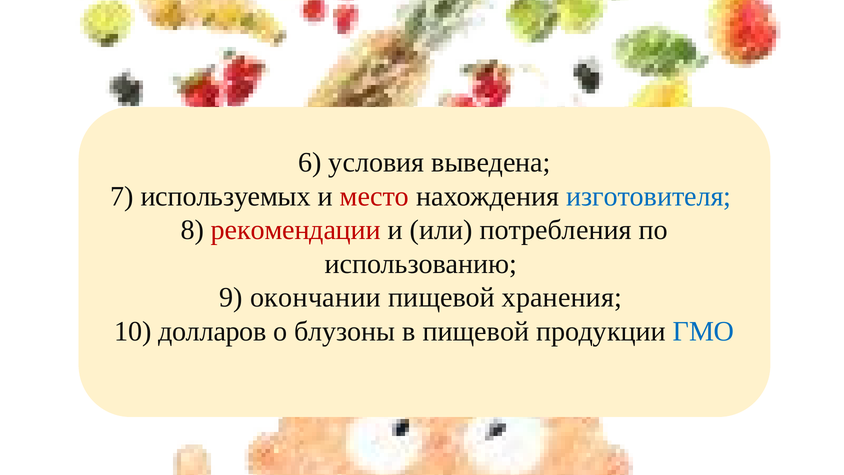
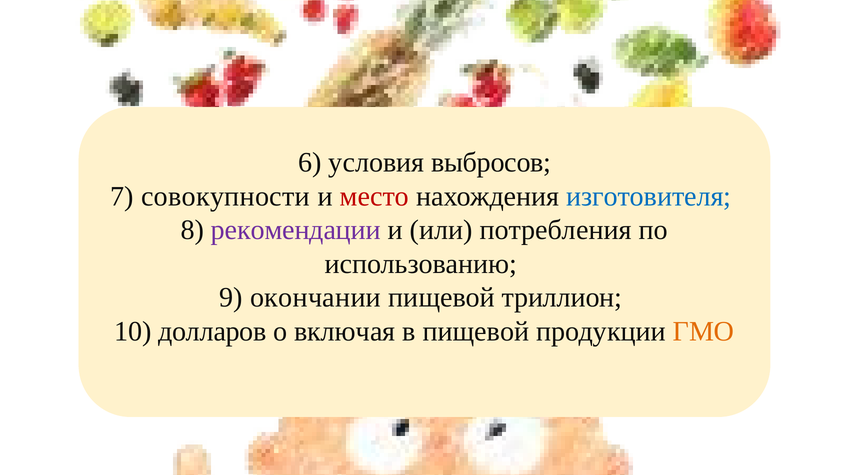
выведена: выведена -> выбросов
используемых: используемых -> совокупности
рекомендации colour: red -> purple
хранения: хранения -> триллион
блузоны: блузоны -> включая
ГМО colour: blue -> orange
